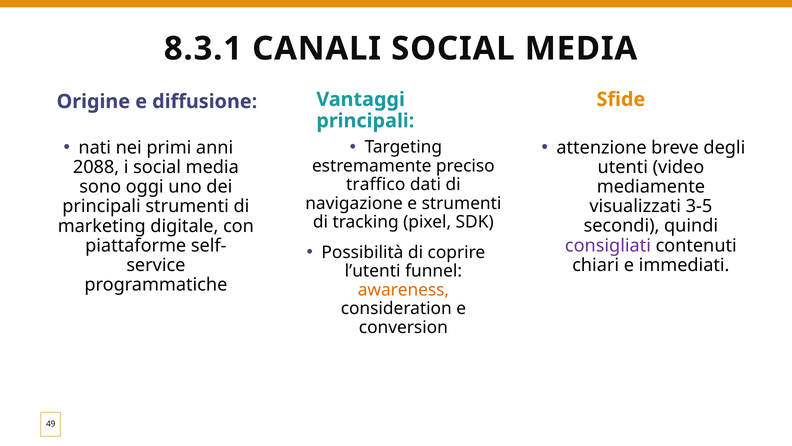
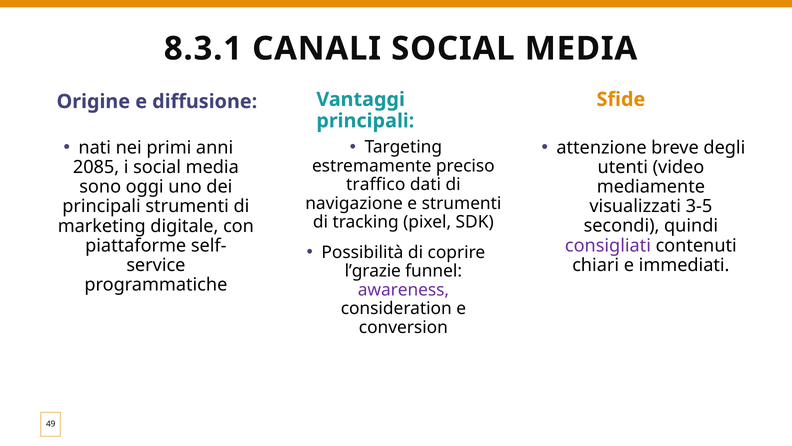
2088: 2088 -> 2085
l’utenti: l’utenti -> l’grazie
awareness colour: orange -> purple
